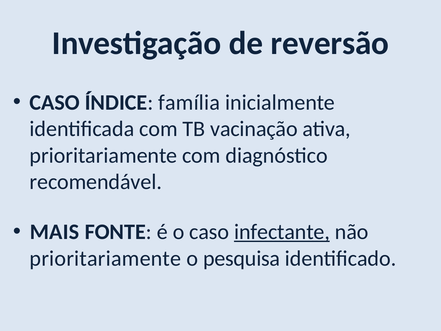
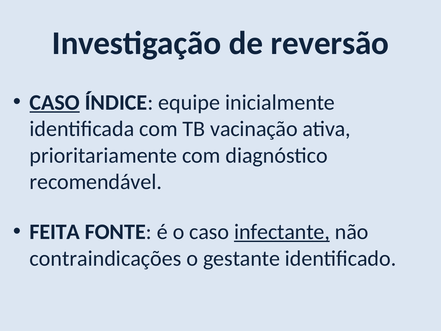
CASO at (55, 102) underline: none -> present
família: família -> equipe
MAIS: MAIS -> FEITA
prioritariamente at (105, 258): prioritariamente -> contraindicações
pesquisa: pesquisa -> gestante
